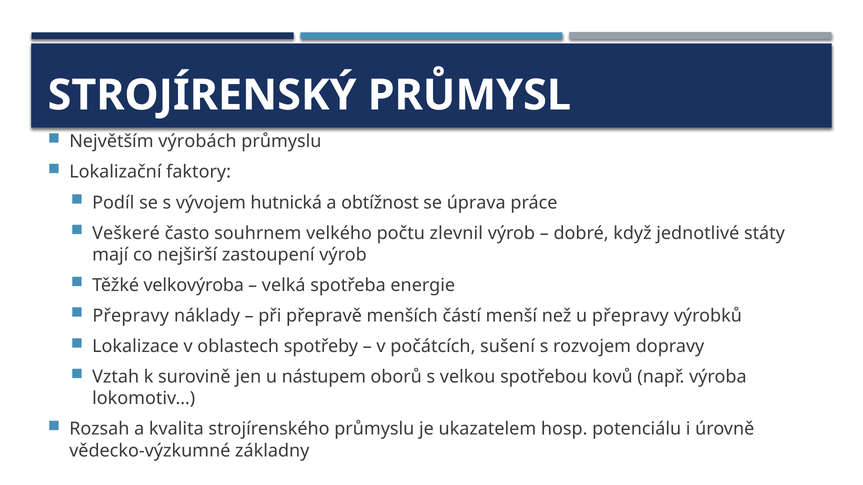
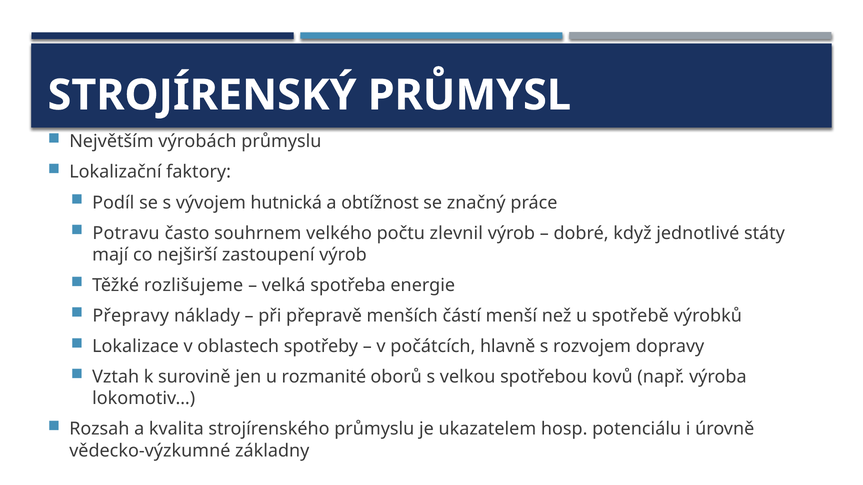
úprava: úprava -> značný
Veškeré: Veškeré -> Potravu
velkovýroba: velkovýroba -> rozlišujeme
u přepravy: přepravy -> spotřebě
sušení: sušení -> hlavně
nástupem: nástupem -> rozmanité
